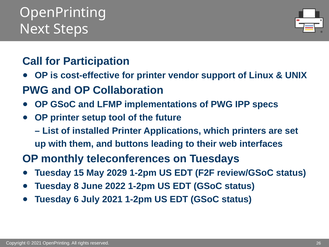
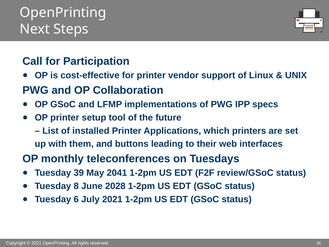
15: 15 -> 39
2029: 2029 -> 2041
2022: 2022 -> 2028
